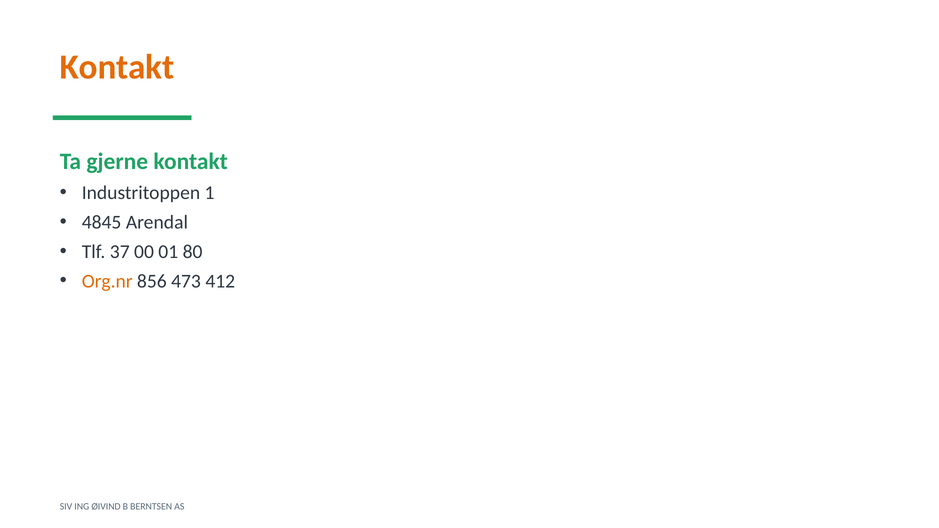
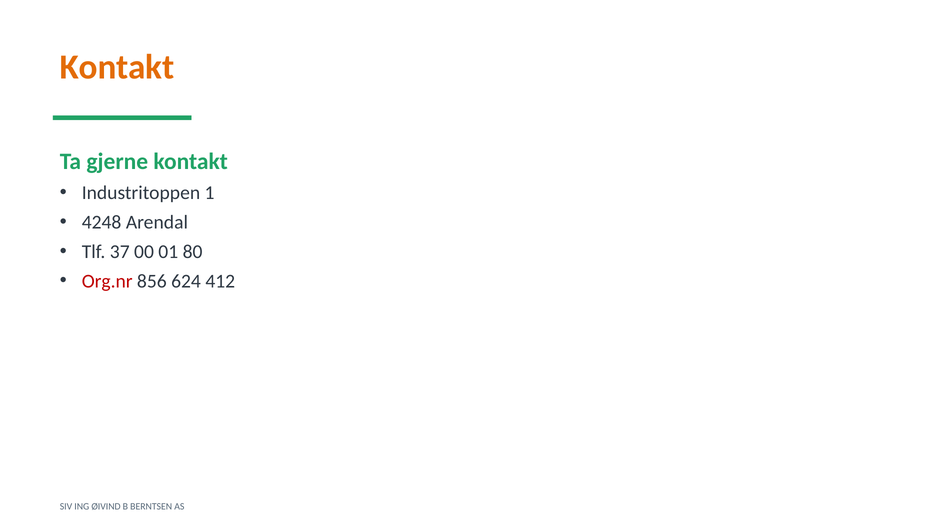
4845: 4845 -> 4248
Org.nr colour: orange -> red
473: 473 -> 624
